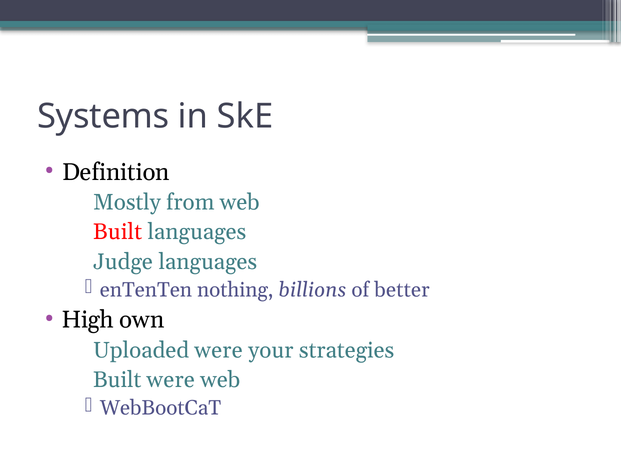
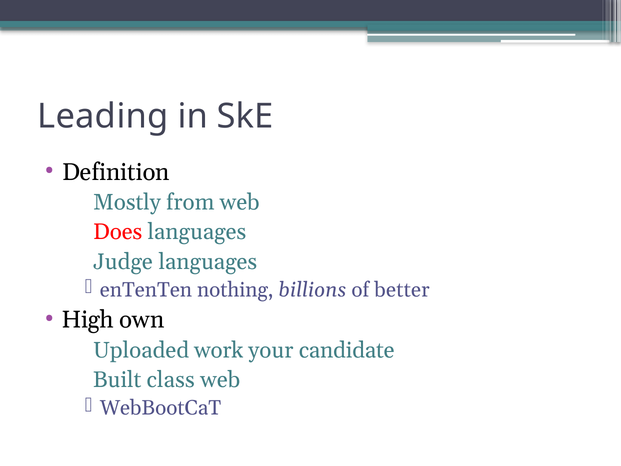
Systems: Systems -> Leading
Built at (118, 232): Built -> Does
Uploaded were: were -> work
strategies: strategies -> candidate
Built were: were -> class
